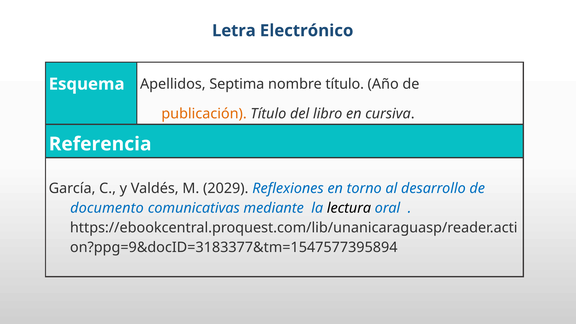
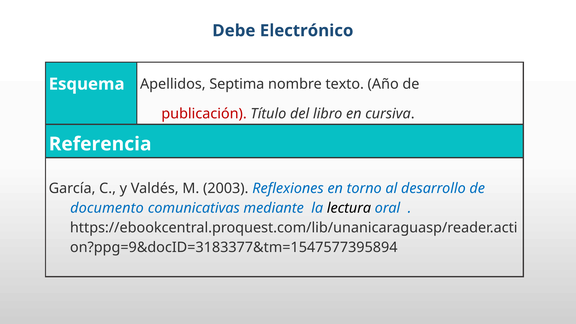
Letra: Letra -> Debe
nombre título: título -> texto
publicación colour: orange -> red
2029: 2029 -> 2003
